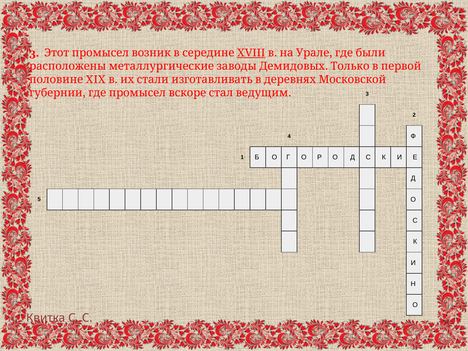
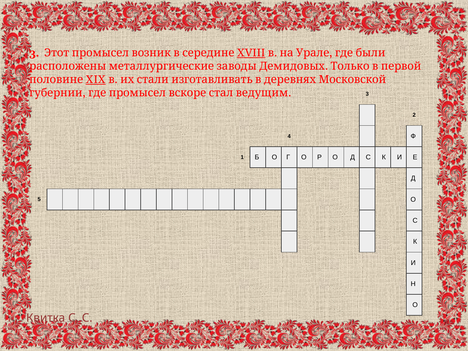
XIX underline: none -> present
